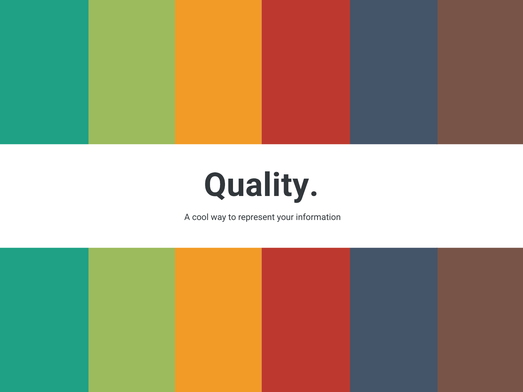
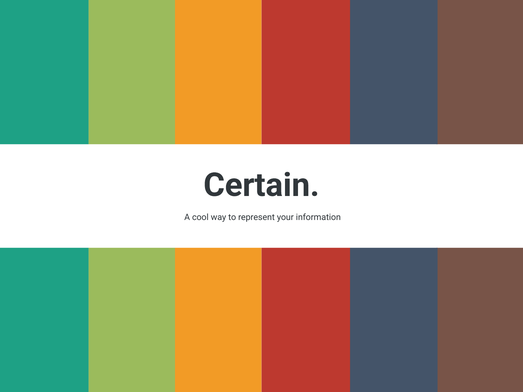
Quality: Quality -> Certain
